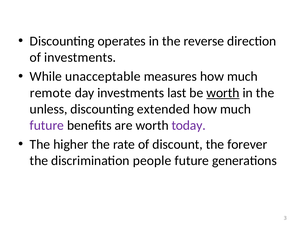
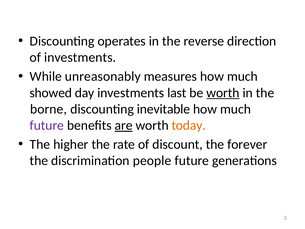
unacceptable: unacceptable -> unreasonably
remote: remote -> showed
unless: unless -> borne
extended: extended -> inevitable
are underline: none -> present
today colour: purple -> orange
